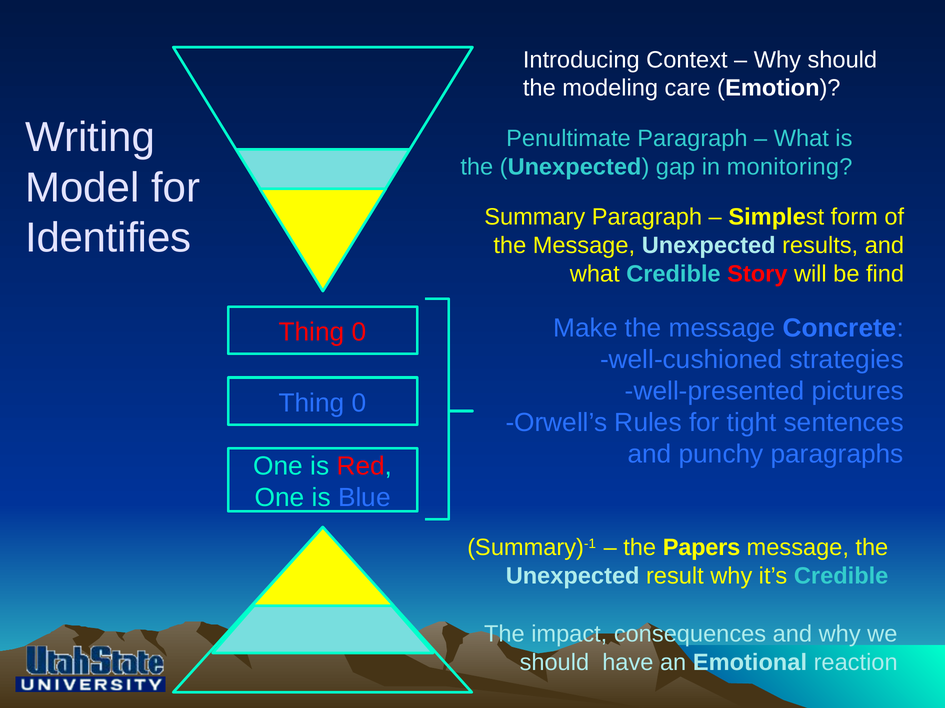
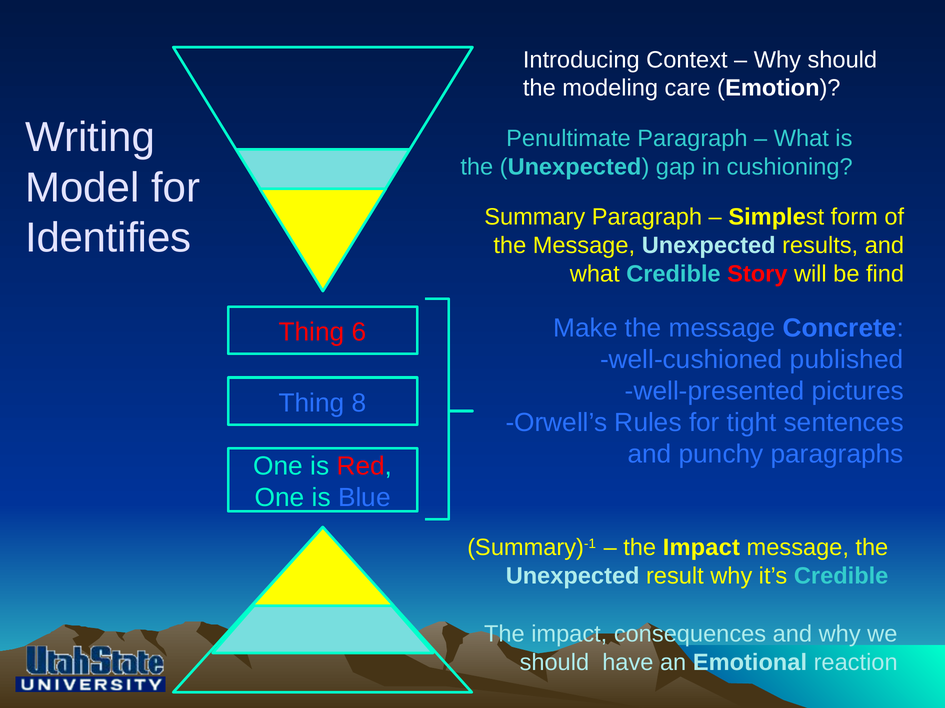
monitoring: monitoring -> cushioning
0 at (359, 333): 0 -> 6
strategies: strategies -> published
0 at (359, 403): 0 -> 8
Papers at (702, 548): Papers -> Impact
